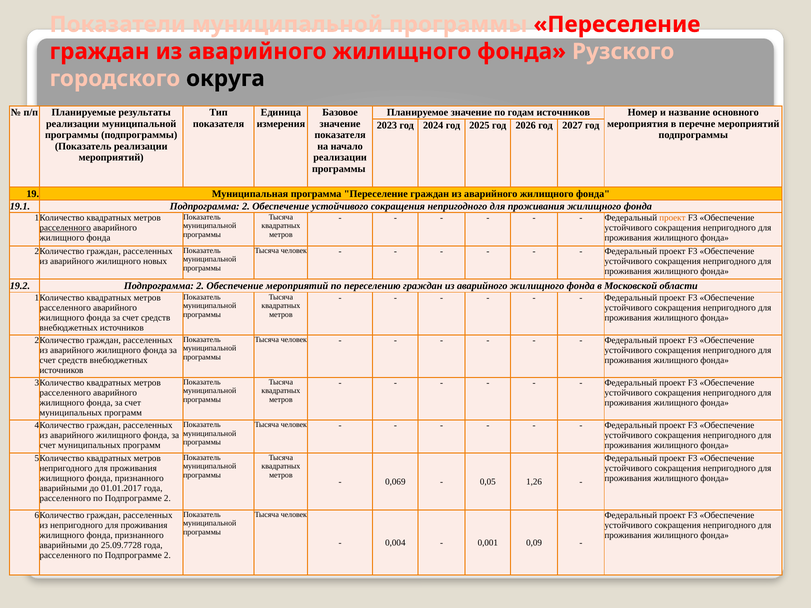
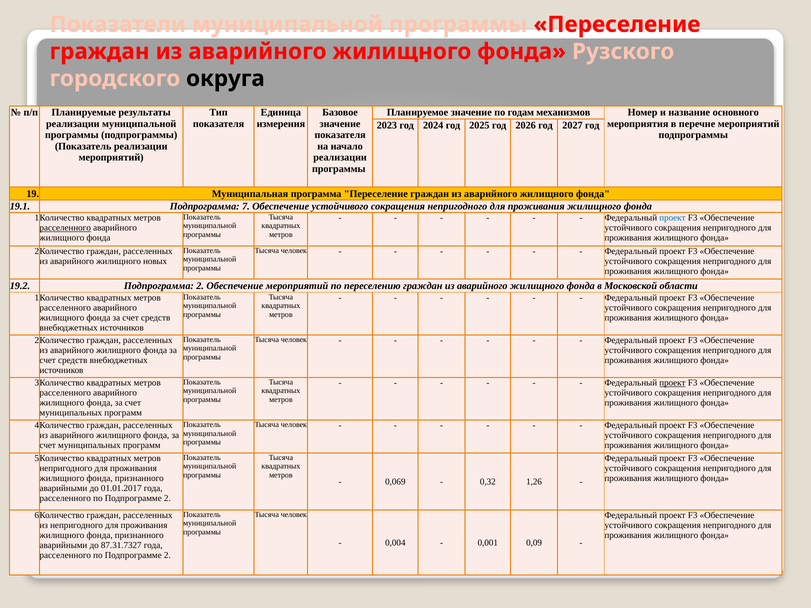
годам источников: источников -> механизмов
19.1 Подпрограмма 2: 2 -> 7
проект at (672, 218) colour: orange -> blue
проект at (672, 383) underline: none -> present
0,05: 0,05 -> 0,32
25.09.7728: 25.09.7728 -> 87.31.7327
